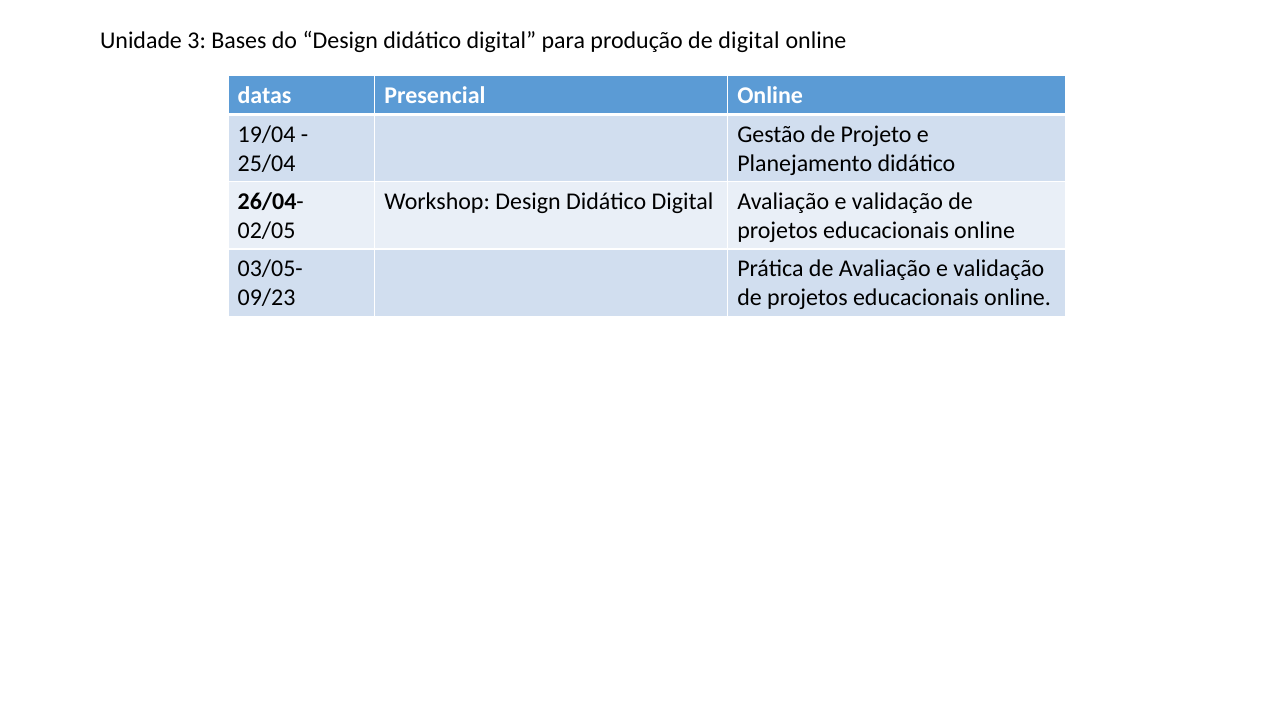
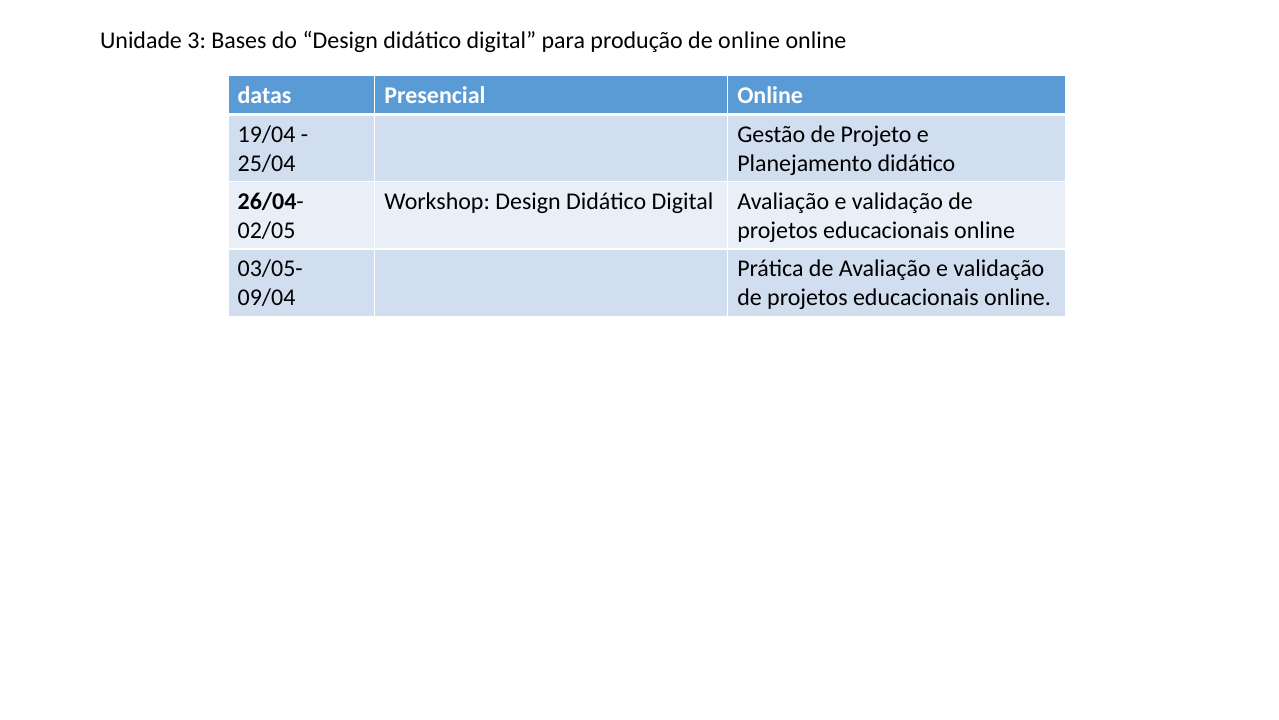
de digital: digital -> online
09/23: 09/23 -> 09/04
